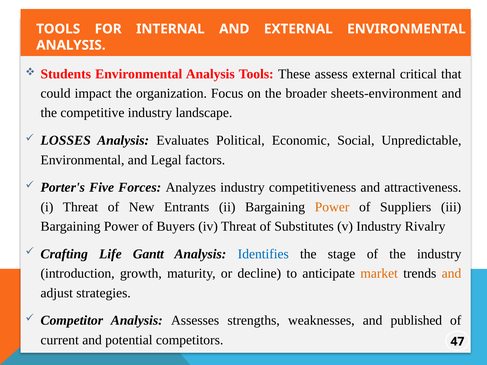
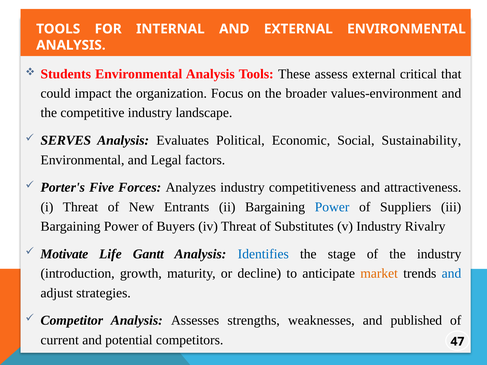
sheets-environment: sheets-environment -> values-environment
LOSSES: LOSSES -> SERVES
Unpredictable: Unpredictable -> Sustainability
Power at (332, 207) colour: orange -> blue
Crafting: Crafting -> Motivate
and at (451, 274) colour: orange -> blue
